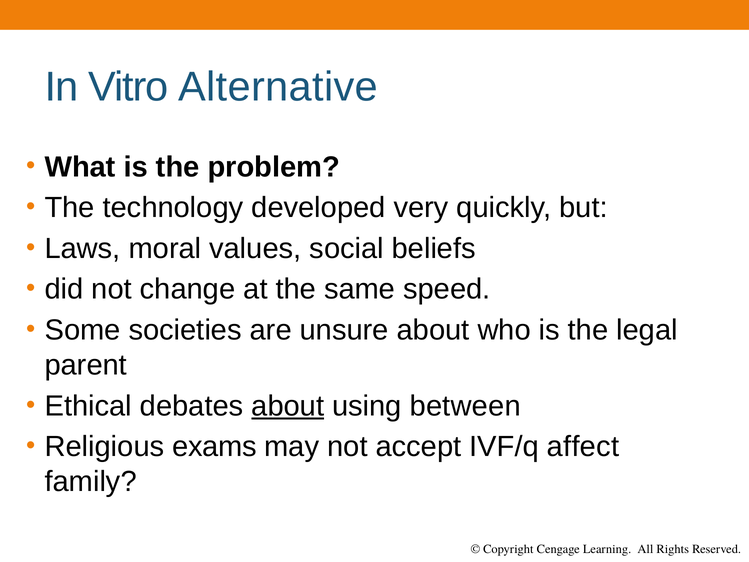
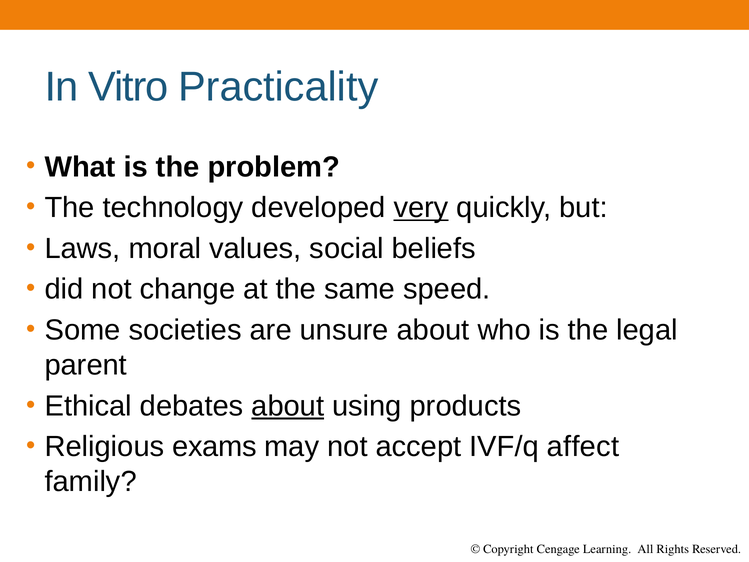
Alternative: Alternative -> Practicality
very underline: none -> present
between: between -> products
